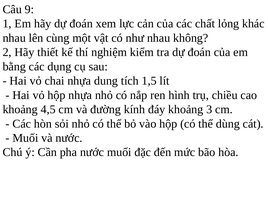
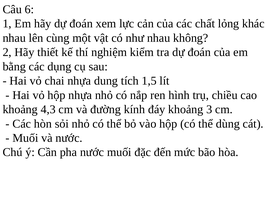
9: 9 -> 6
4,5: 4,5 -> 4,3
